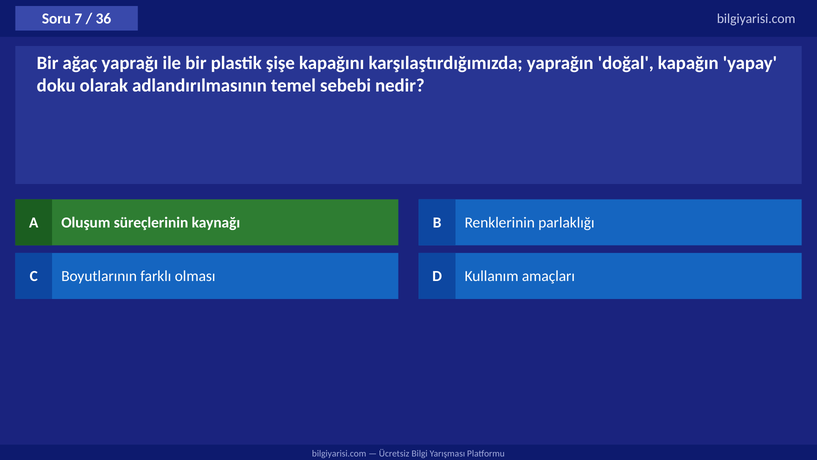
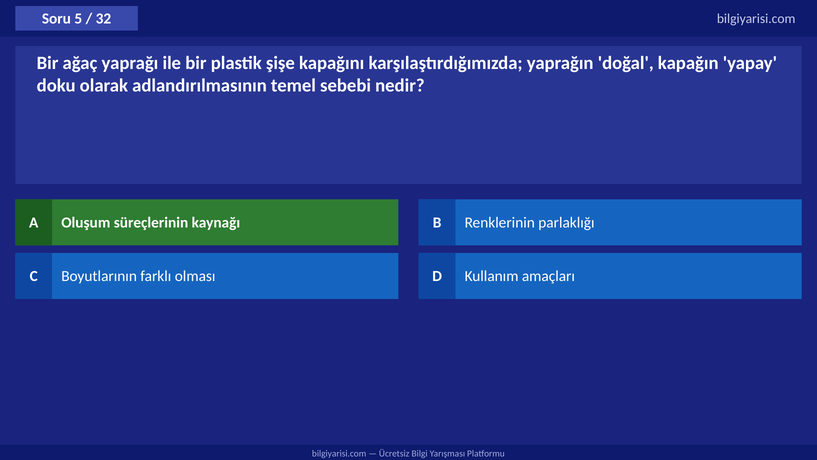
7: 7 -> 5
36: 36 -> 32
